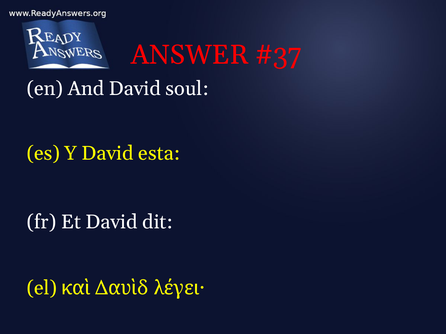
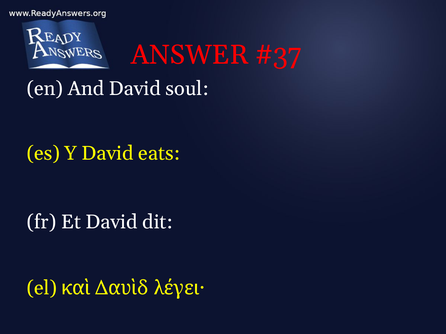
esta: esta -> eats
